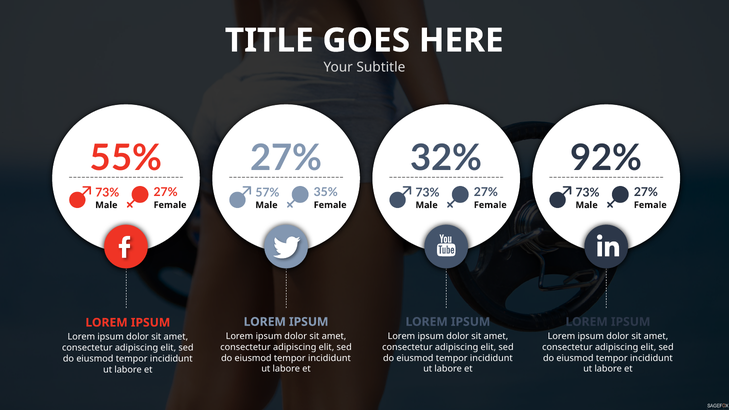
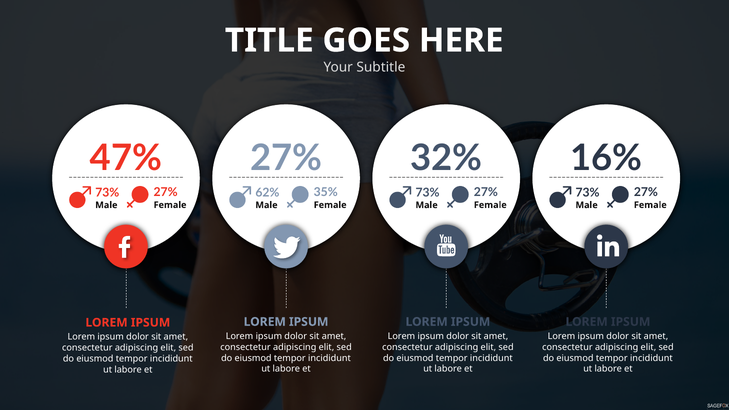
55%: 55% -> 47%
92%: 92% -> 16%
57%: 57% -> 62%
